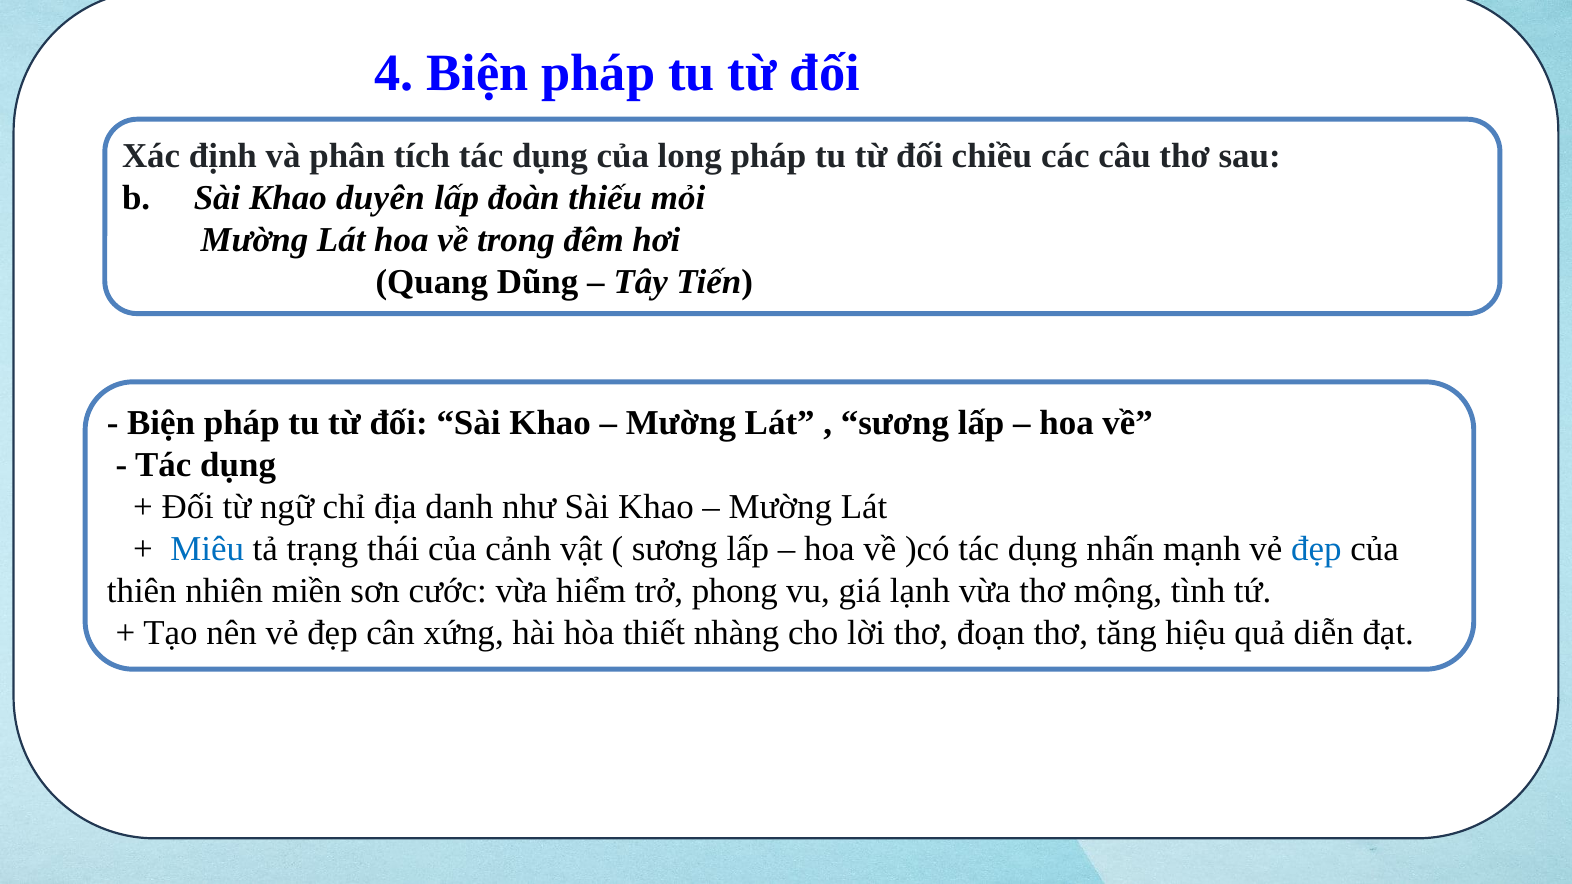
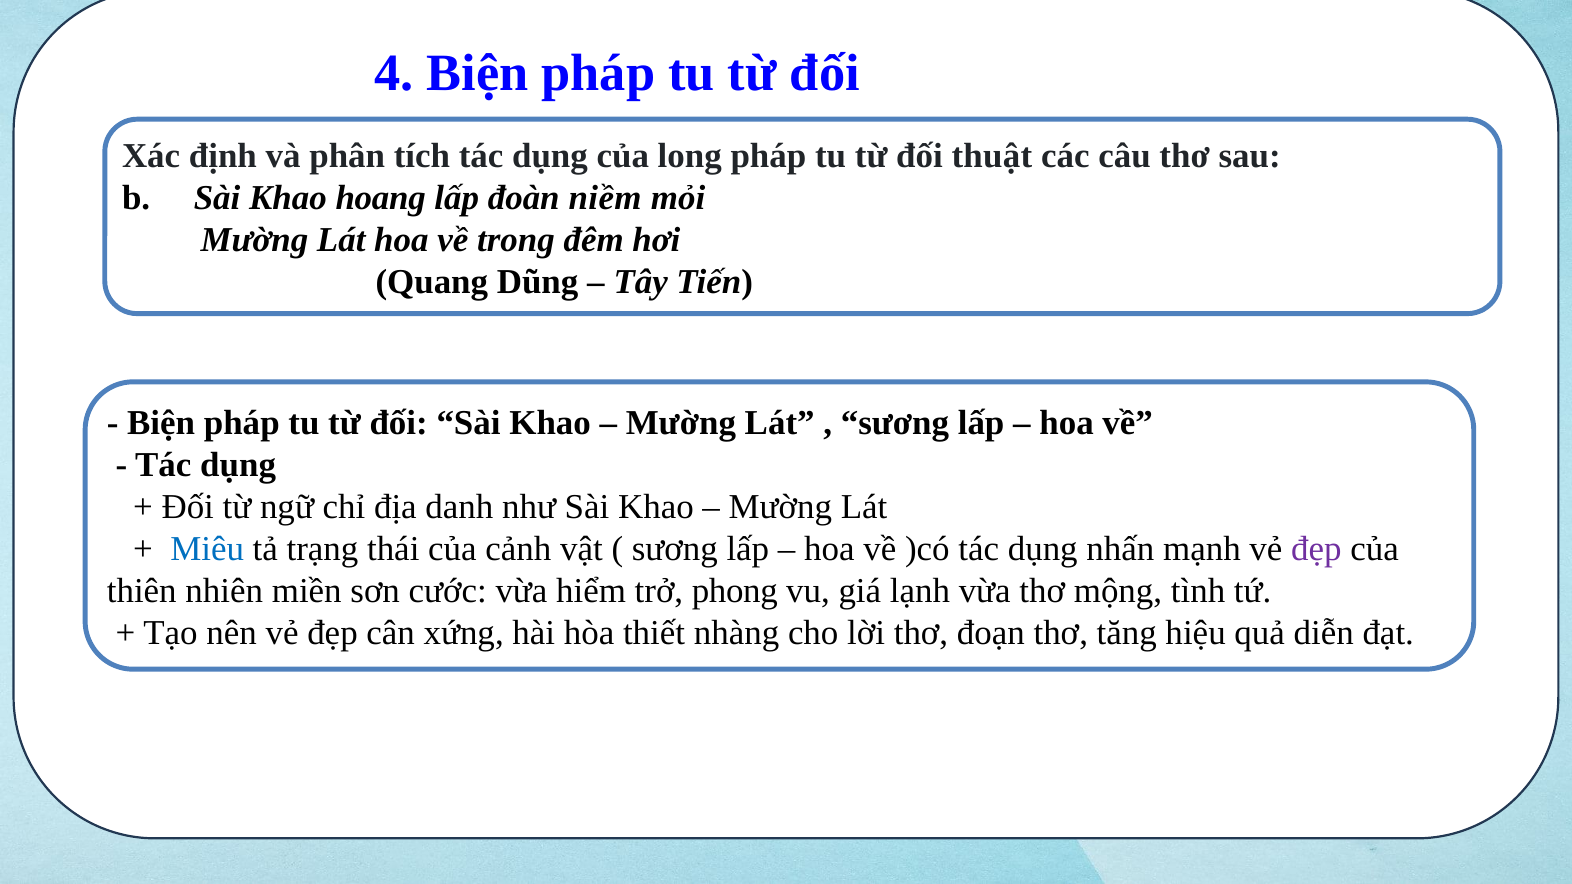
chiều: chiều -> thuật
duyên: duyên -> hoang
thiếu: thiếu -> niềm
đẹp at (1316, 549) colour: blue -> purple
